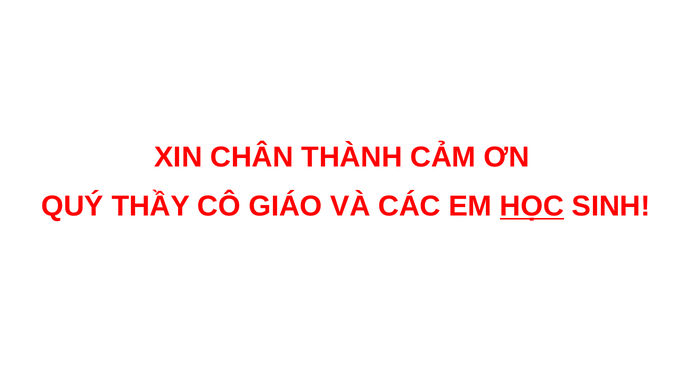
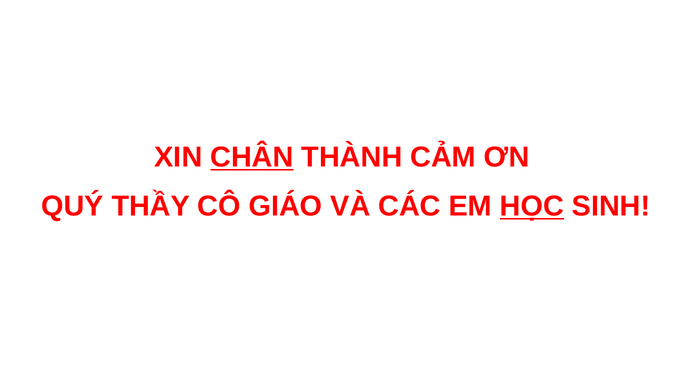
CHÂN underline: none -> present
